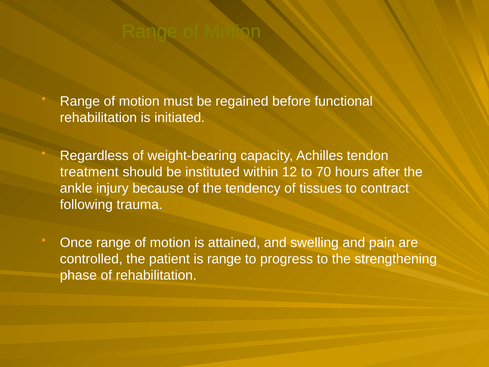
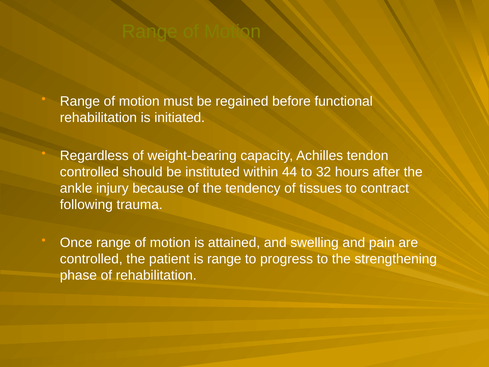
treatment at (89, 172): treatment -> controlled
12: 12 -> 44
70: 70 -> 32
